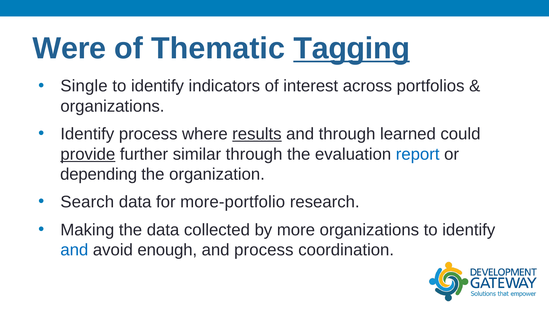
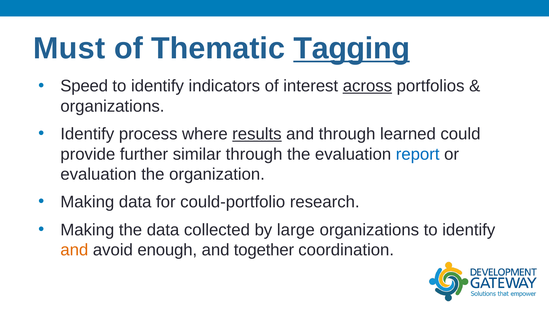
Were: Were -> Must
Single: Single -> Speed
across underline: none -> present
provide underline: present -> none
depending at (99, 174): depending -> evaluation
Search at (87, 202): Search -> Making
more-portfolio: more-portfolio -> could-portfolio
more: more -> large
and at (74, 250) colour: blue -> orange
and process: process -> together
